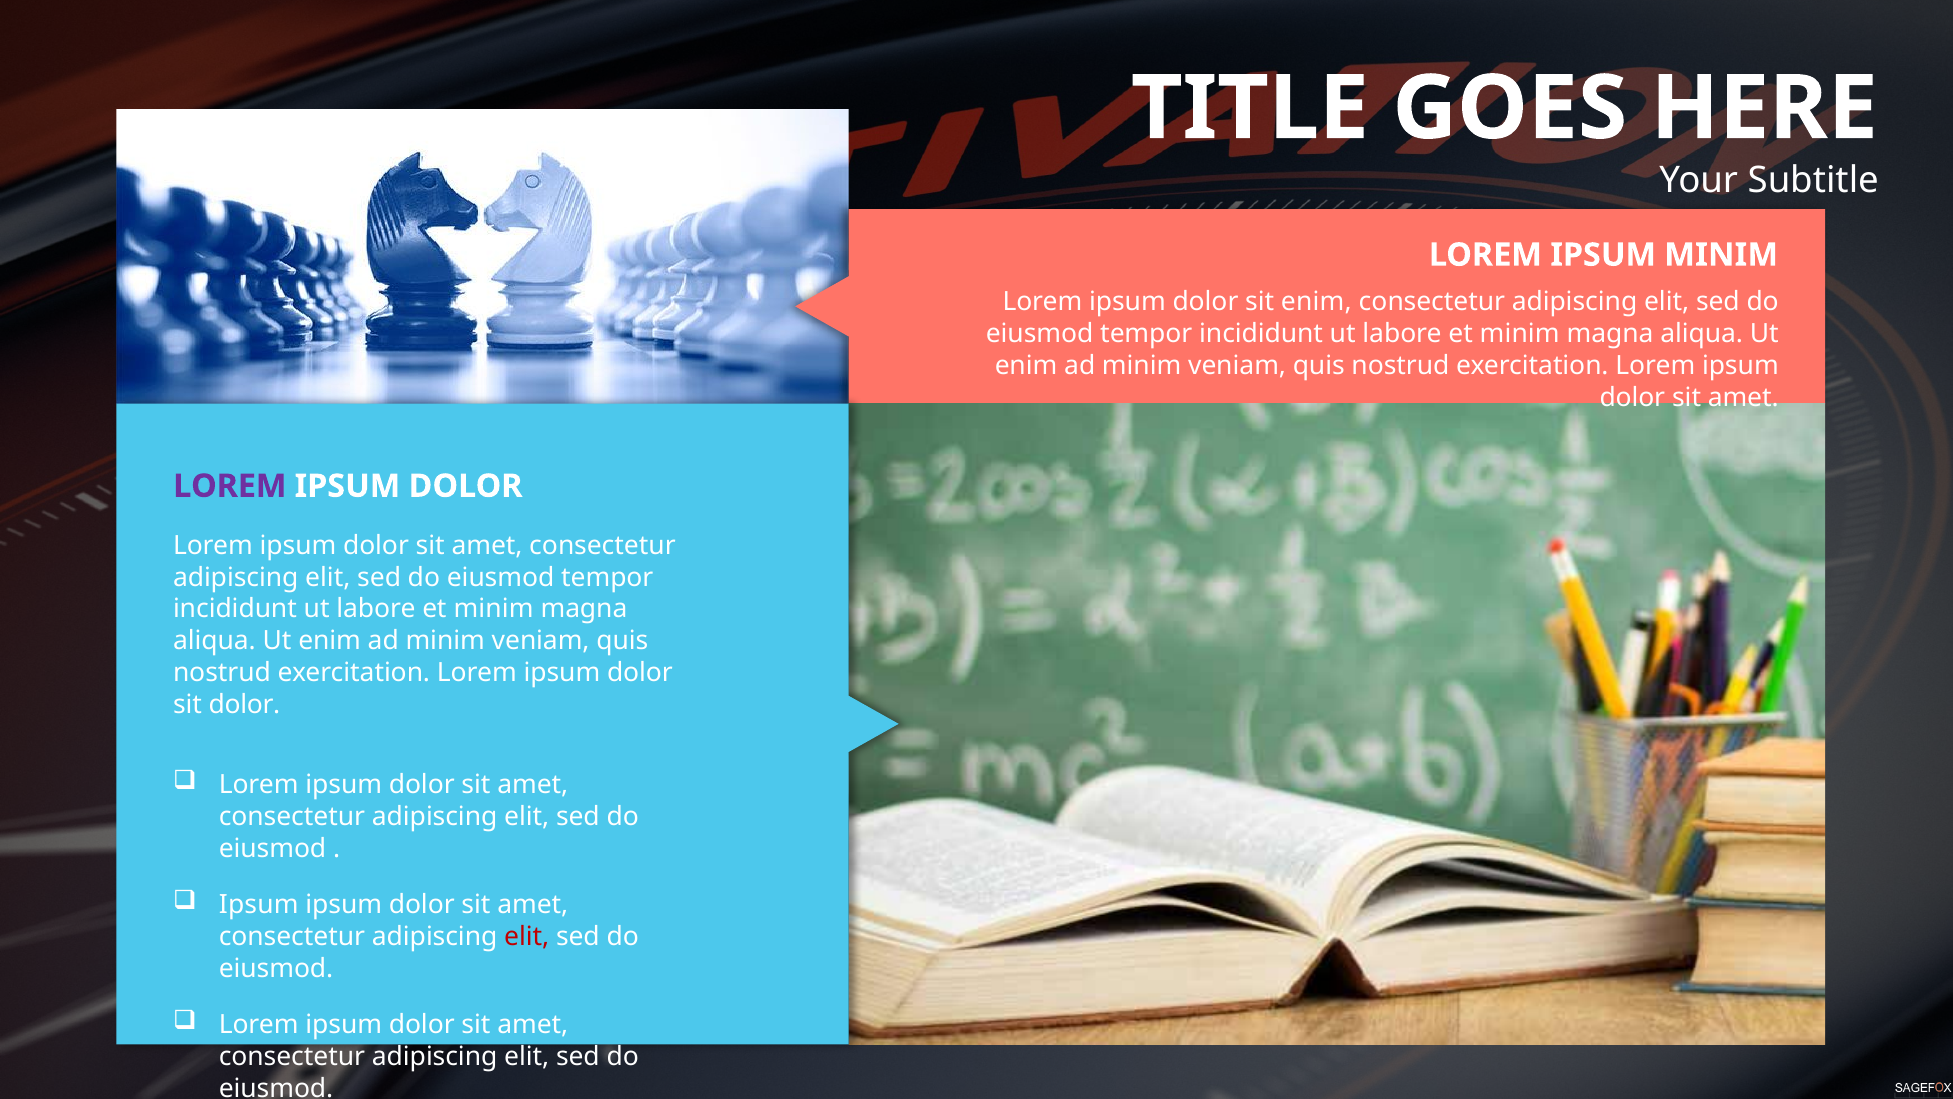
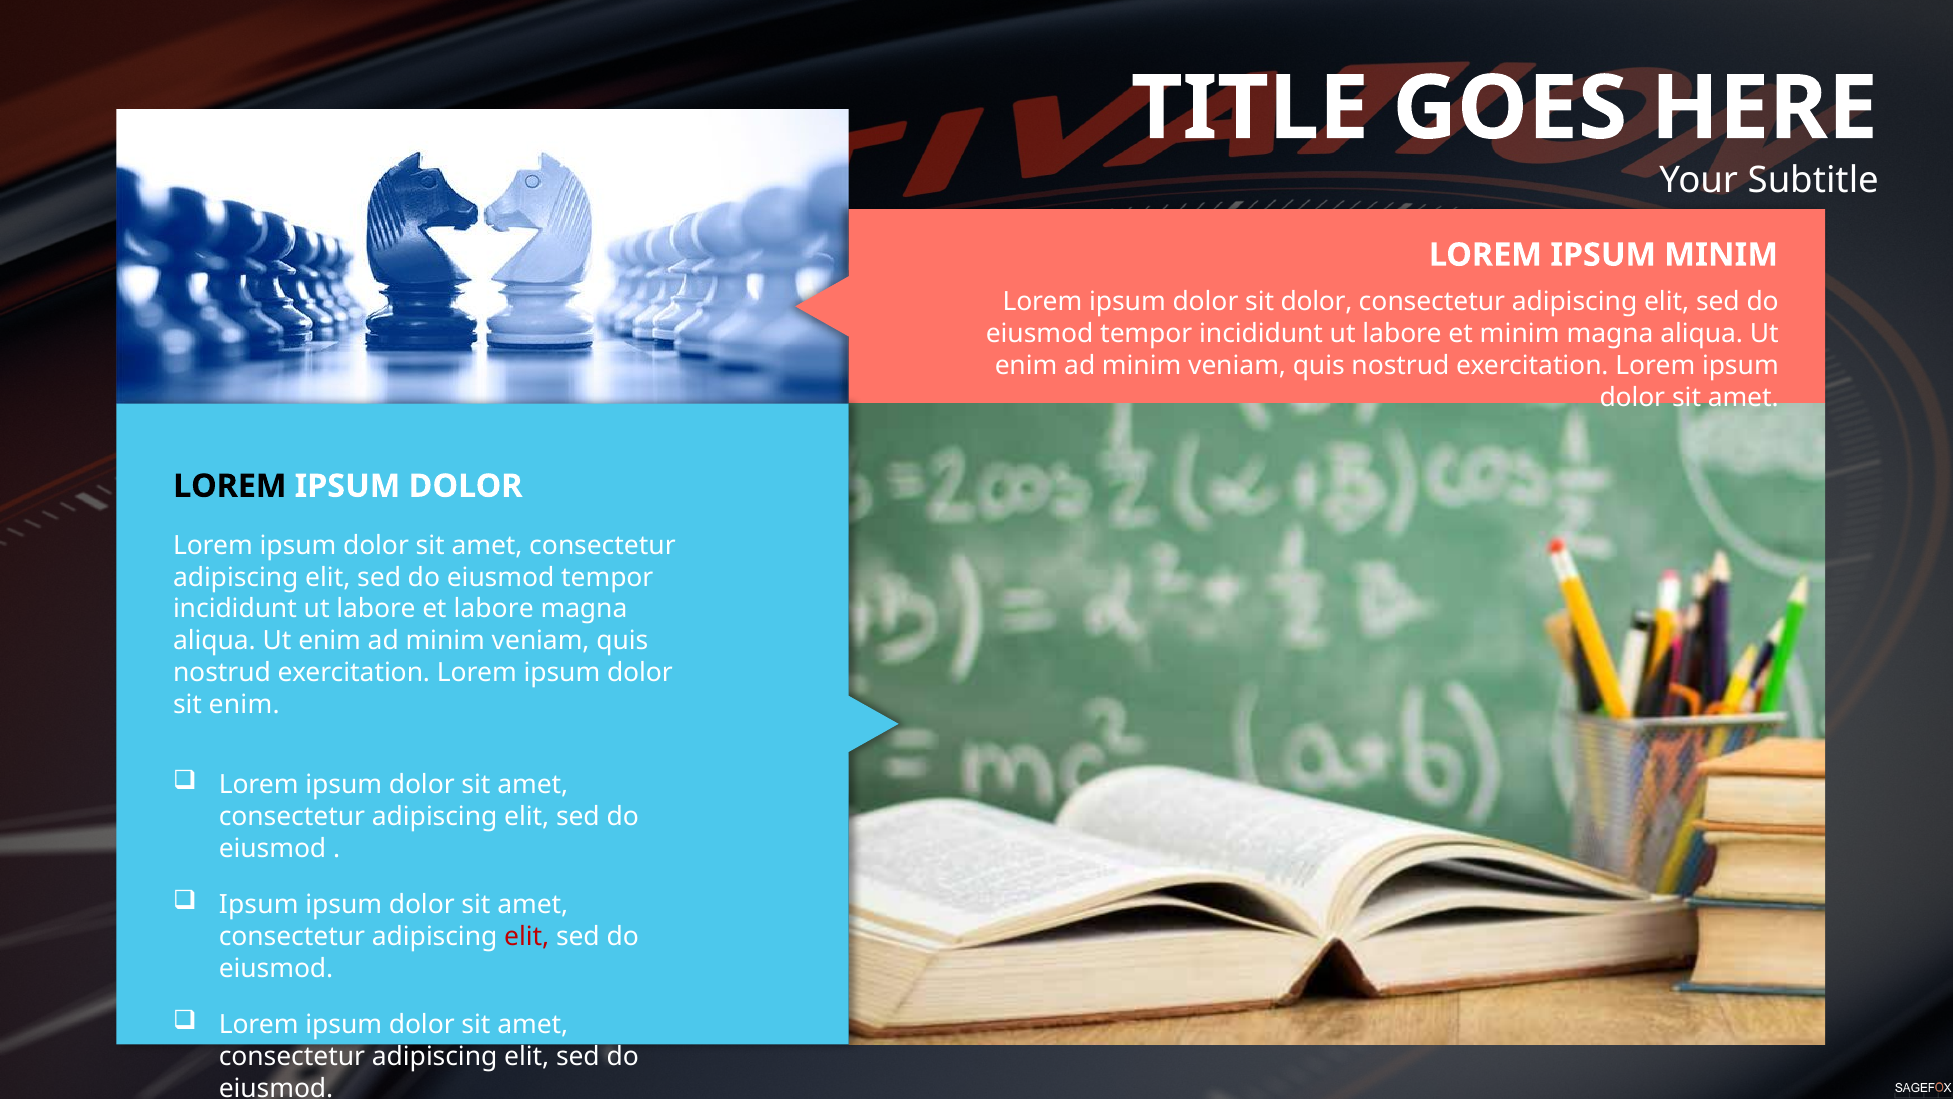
sit enim: enim -> dolor
LOREM at (230, 486) colour: purple -> black
minim at (494, 609): minim -> labore
sit dolor: dolor -> enim
